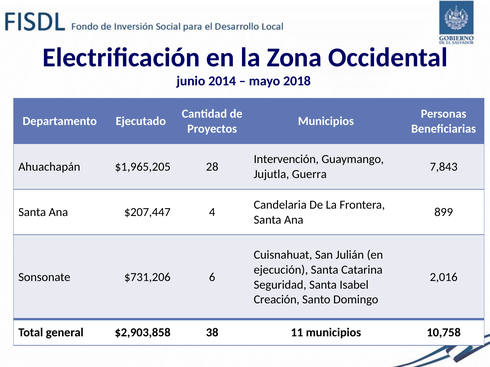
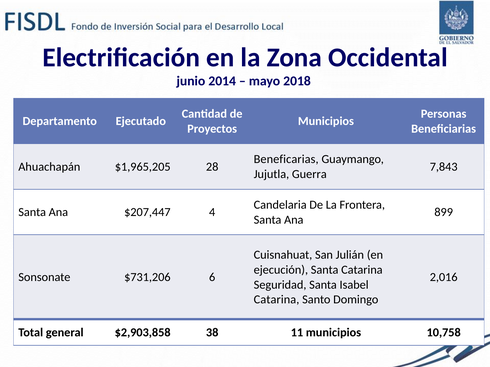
Intervención: Intervención -> Beneficarias
Creación at (277, 300): Creación -> Catarina
